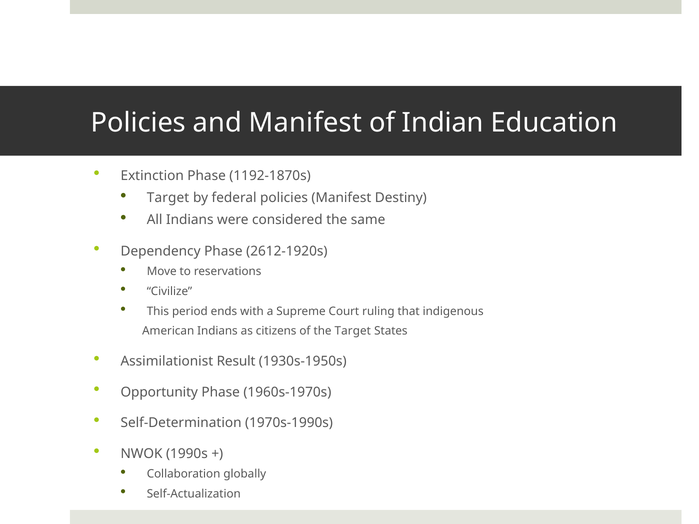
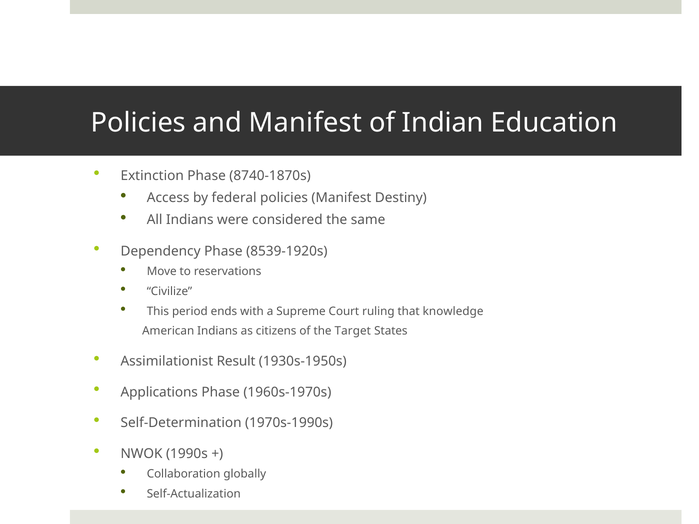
1192-1870s: 1192-1870s -> 8740-1870s
Target at (168, 198): Target -> Access
2612-1920s: 2612-1920s -> 8539-1920s
indigenous: indigenous -> knowledge
Opportunity: Opportunity -> Applications
